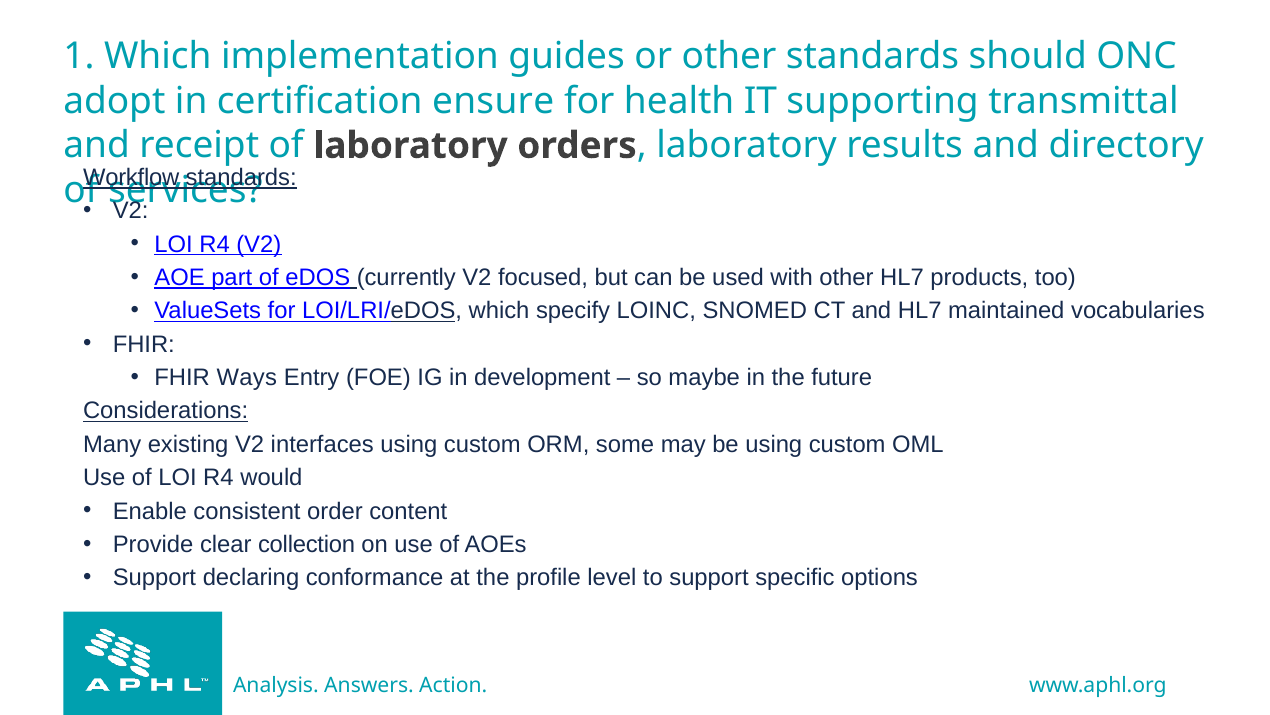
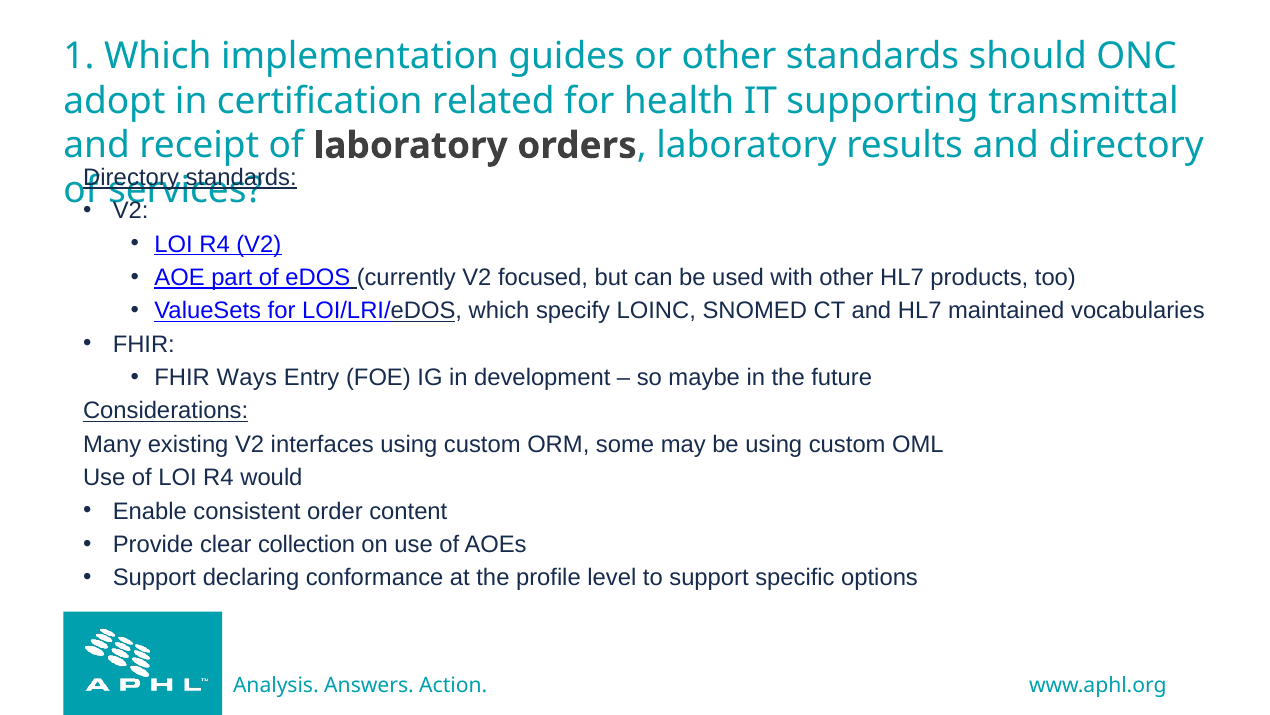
ensure: ensure -> related
Workflow at (131, 177): Workflow -> Directory
